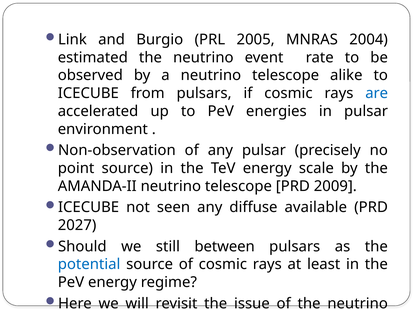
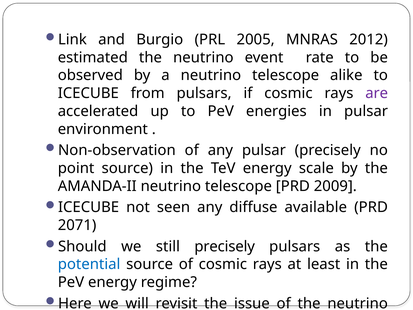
2004: 2004 -> 2012
are colour: blue -> purple
2027: 2027 -> 2071
still between: between -> precisely
